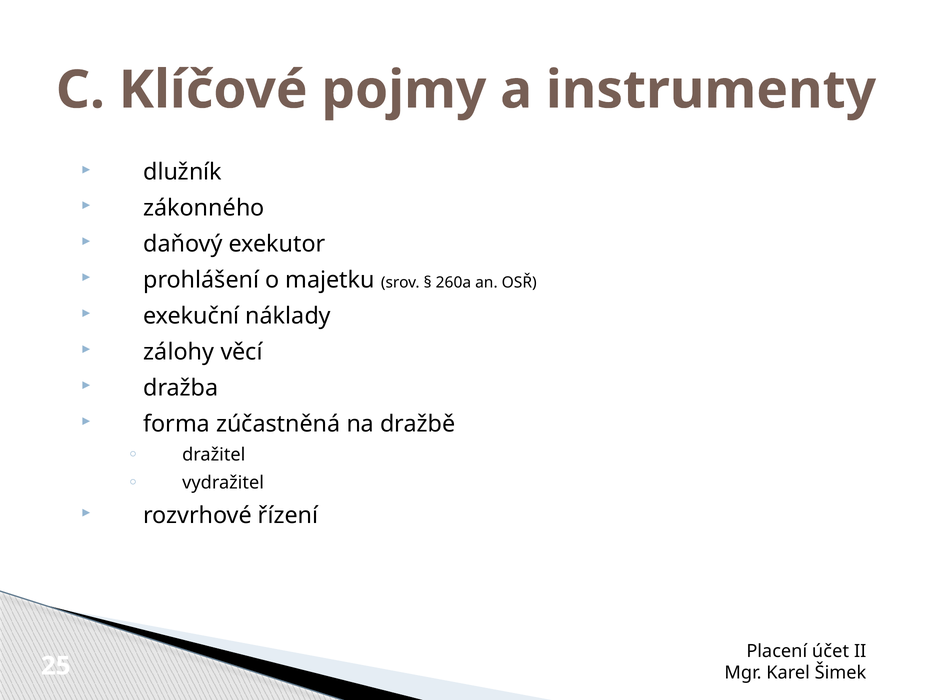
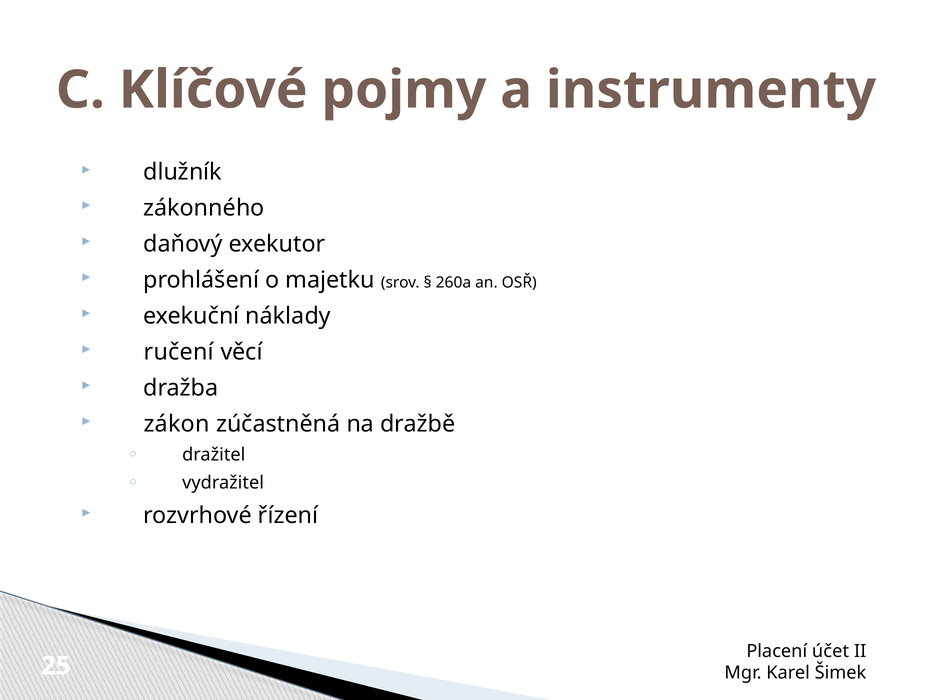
zálohy: zálohy -> ručení
forma: forma -> zákon
